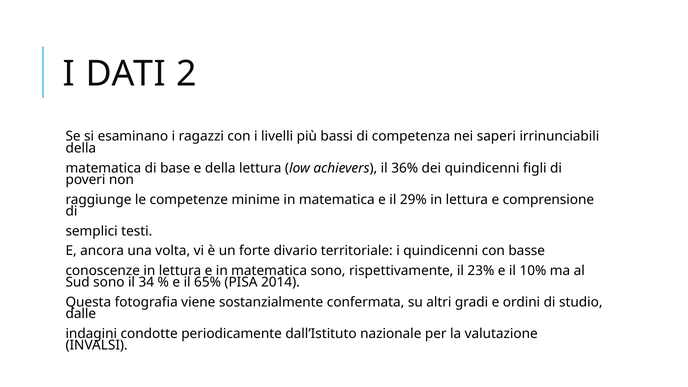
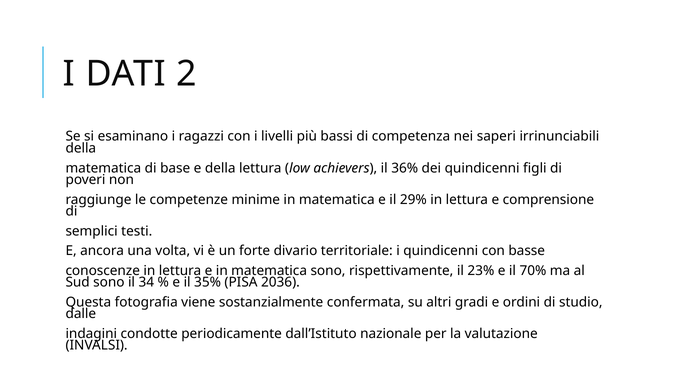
10%: 10% -> 70%
65%: 65% -> 35%
2014: 2014 -> 2036
